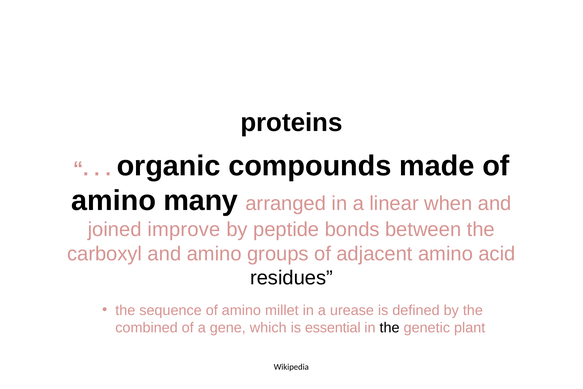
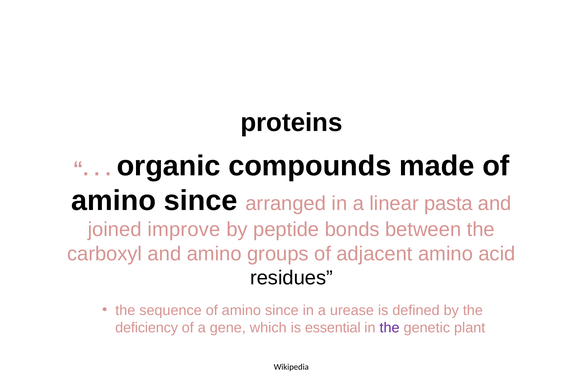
many at (201, 201): many -> since
when: when -> pasta
sequence of amino millet: millet -> since
combined: combined -> deficiency
the at (390, 327) colour: black -> purple
